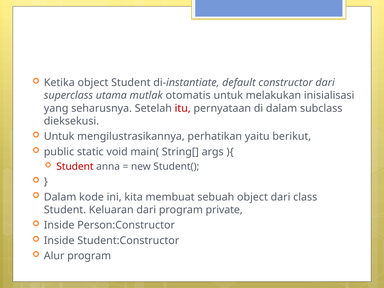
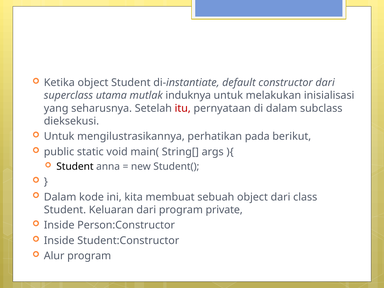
otomatis: otomatis -> induknya
yaitu: yaitu -> pada
Student at (75, 167) colour: red -> black
